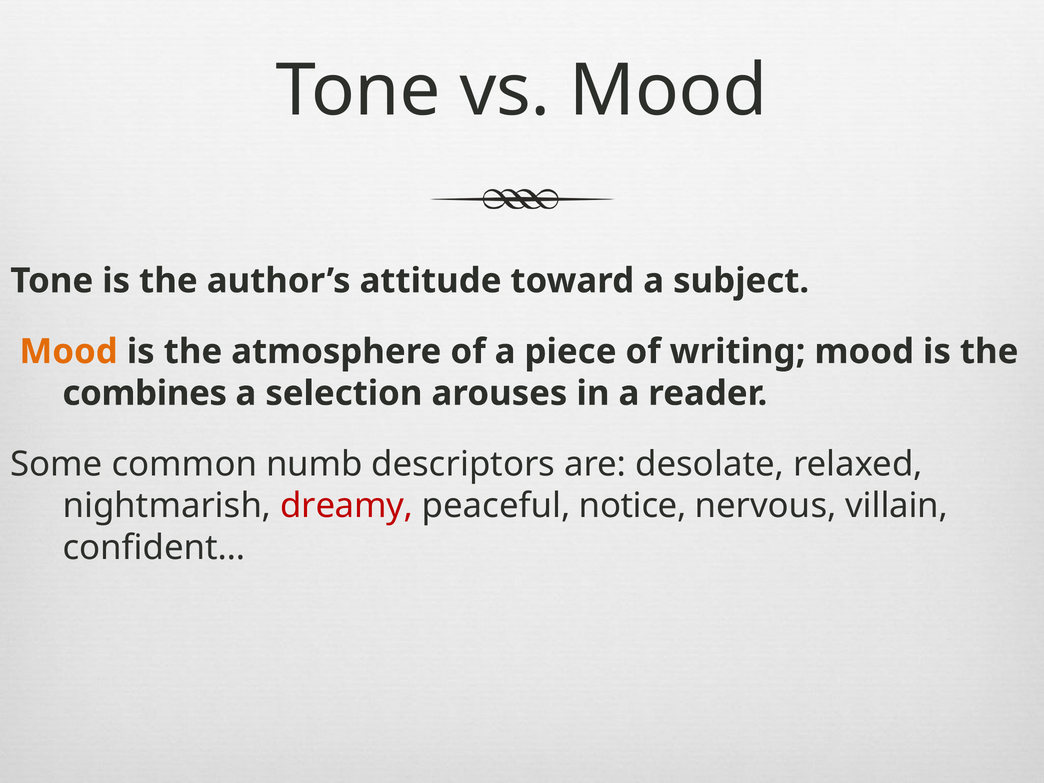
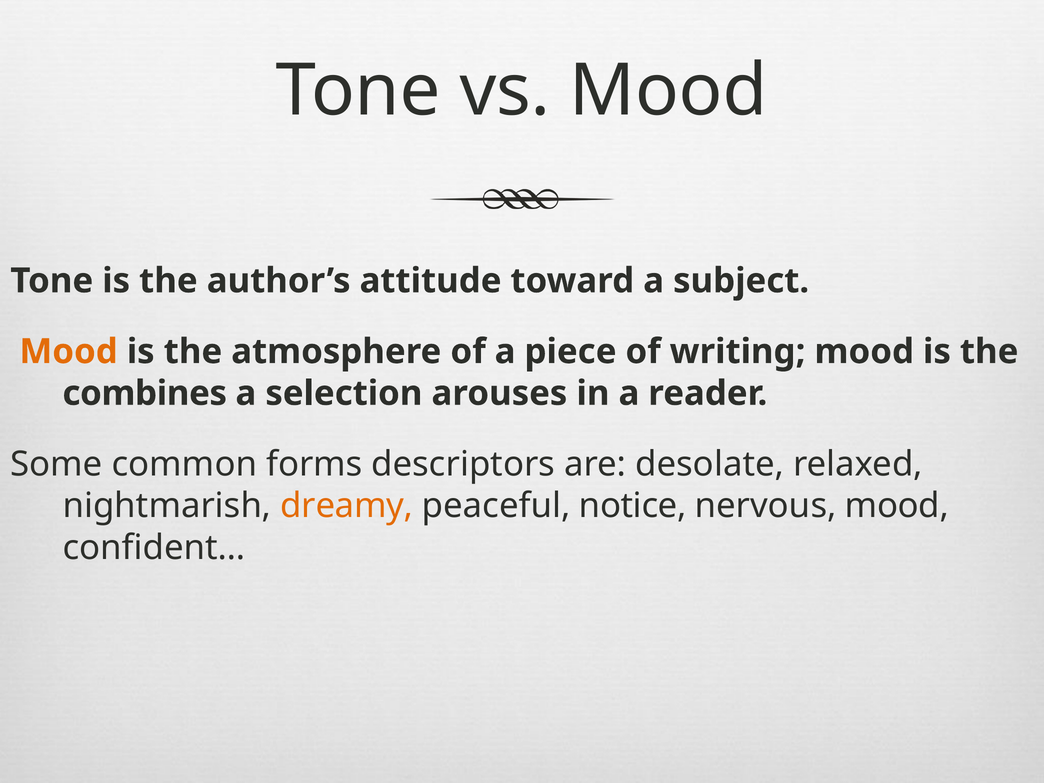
numb: numb -> forms
dreamy colour: red -> orange
nervous villain: villain -> mood
